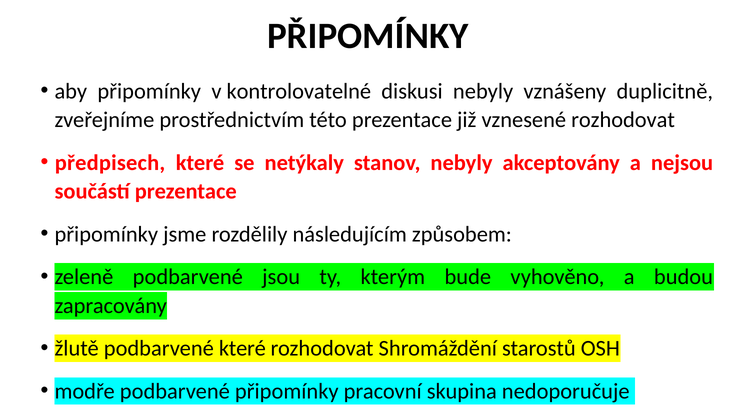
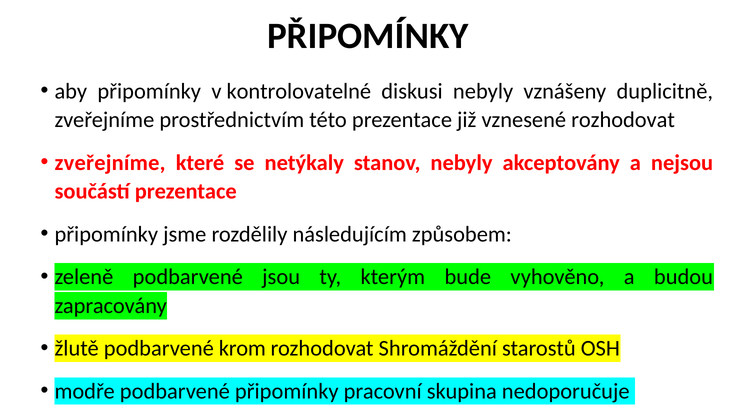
předpisech at (110, 163): předpisech -> zveřejníme
podbarvené které: které -> krom
